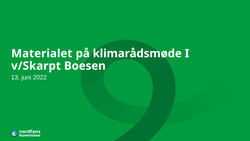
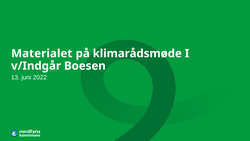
v/Skarpt: v/Skarpt -> v/Indgår
